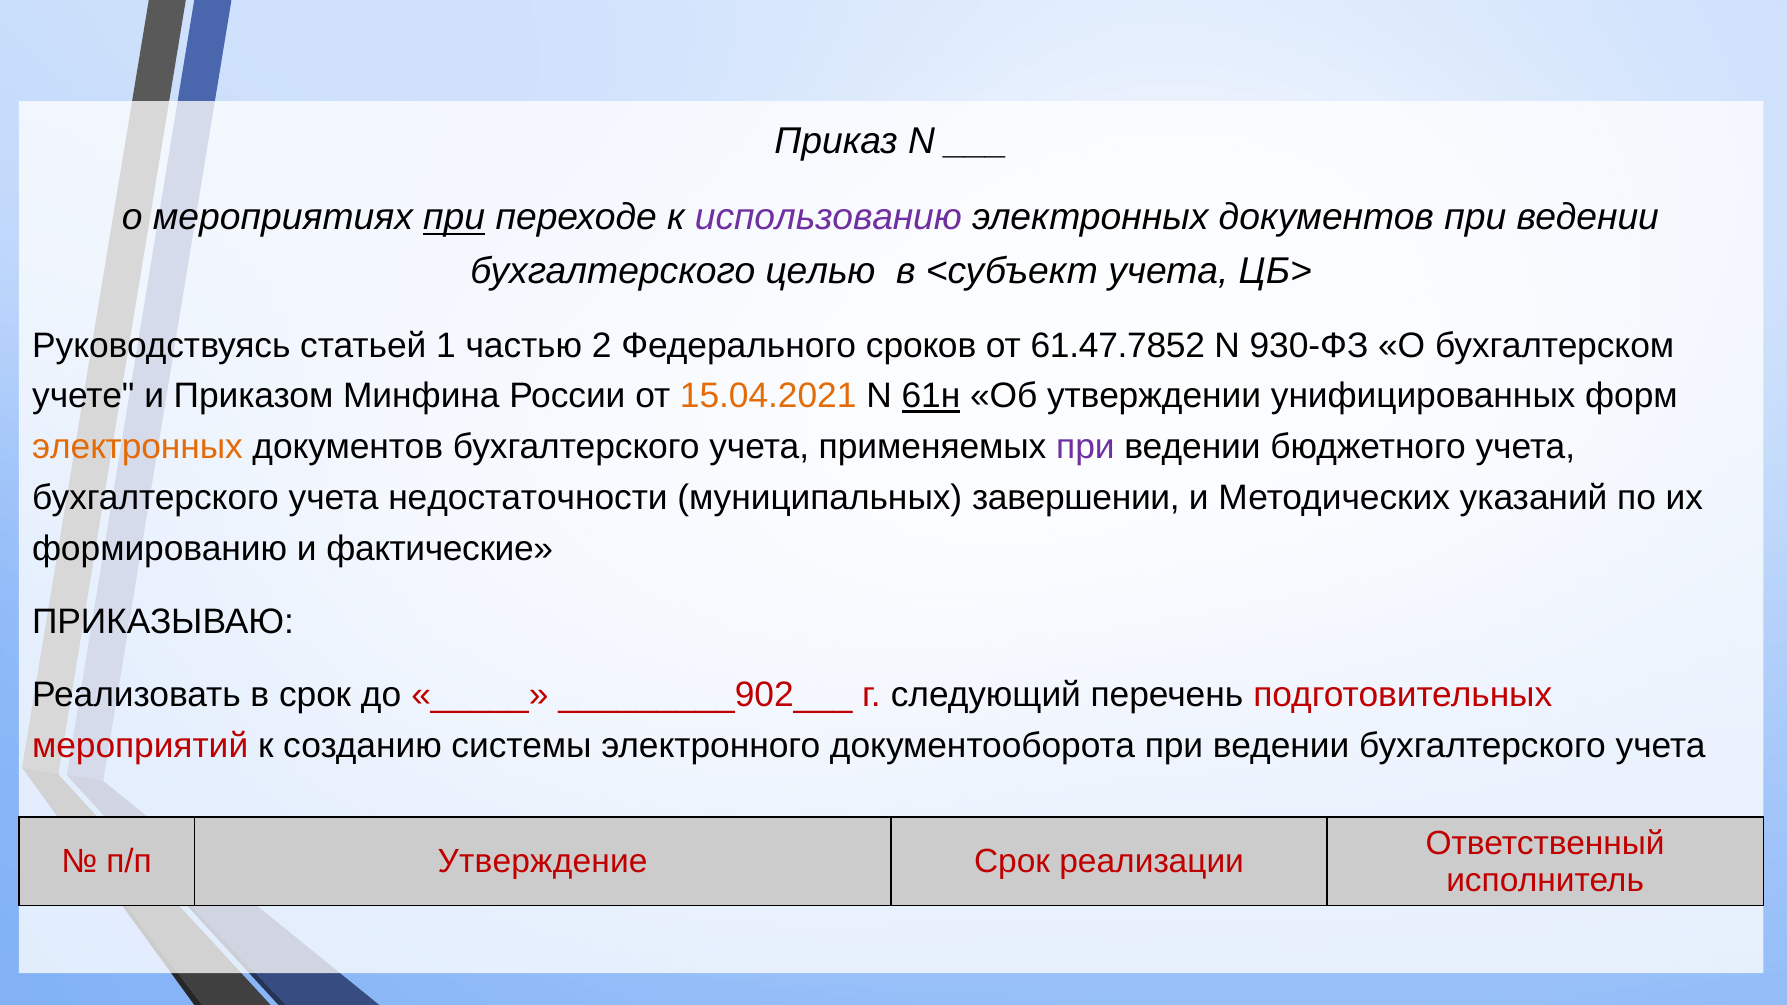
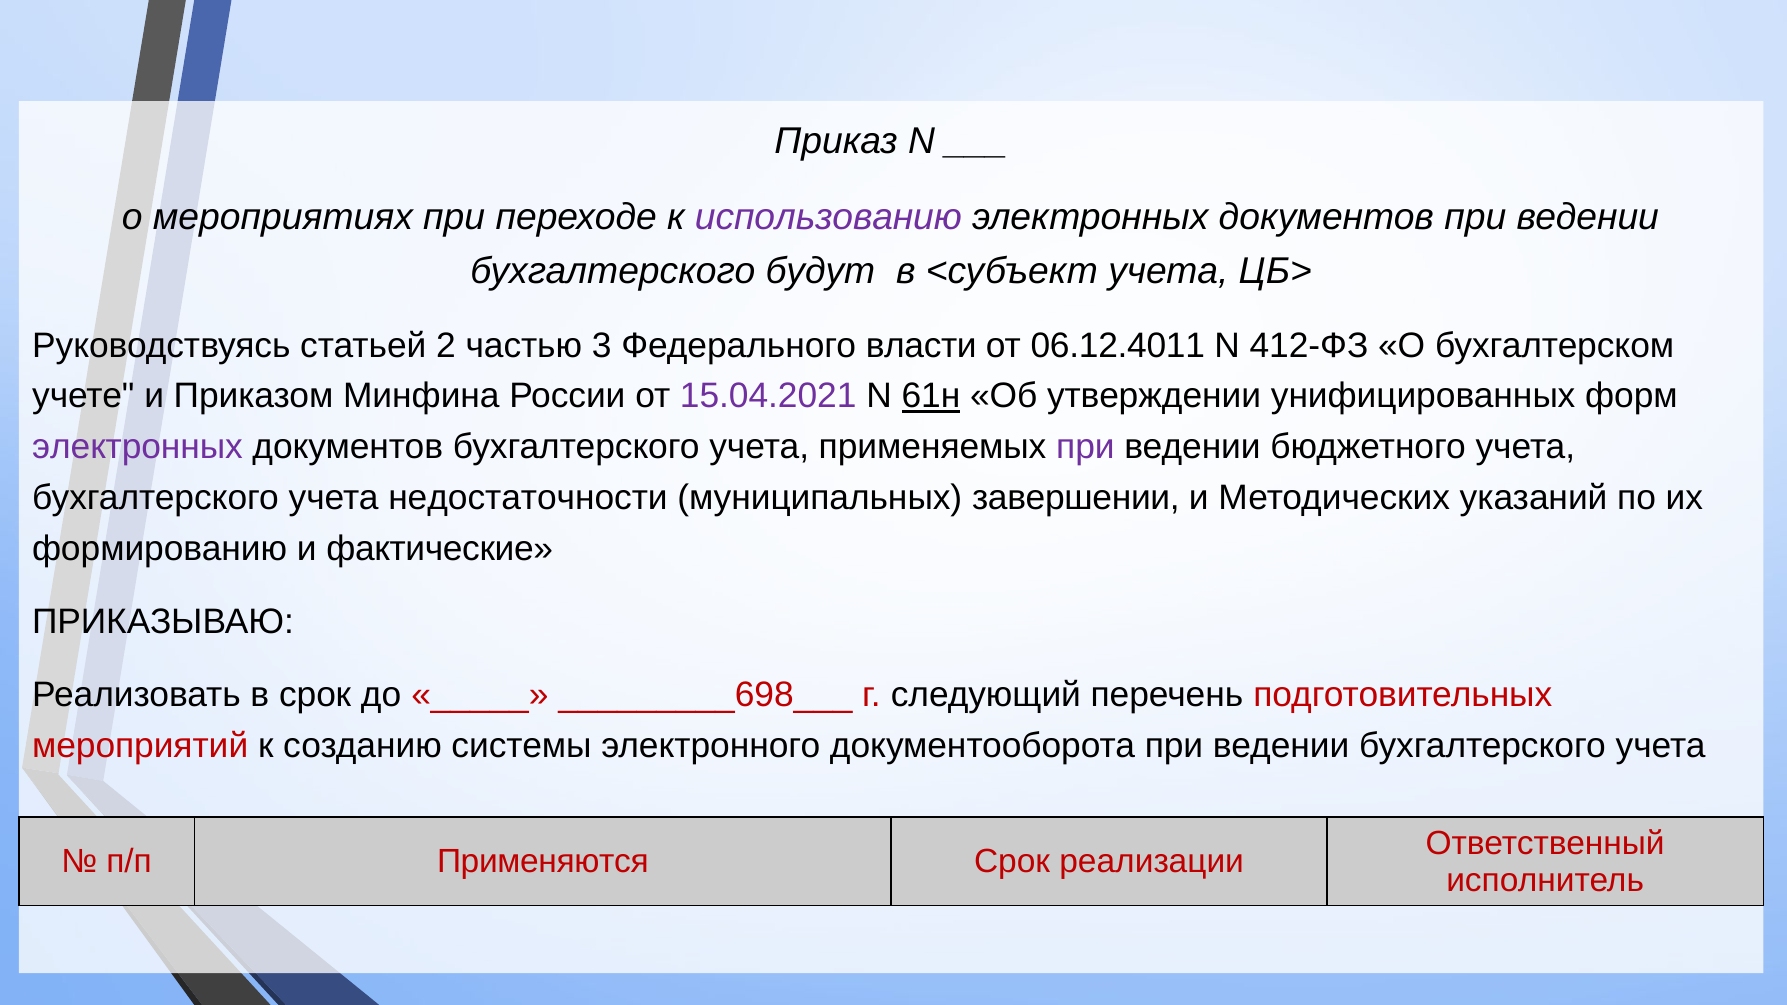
при at (454, 218) underline: present -> none
целью: целью -> будут
1: 1 -> 2
2: 2 -> 3
сроков: сроков -> власти
61.47.7852: 61.47.7852 -> 06.12.4011
930-ФЗ: 930-ФЗ -> 412-ФЗ
15.04.2021 colour: orange -> purple
электронных at (137, 447) colour: orange -> purple
_________902___: _________902___ -> _________698___
Утверждение: Утверждение -> Применяются
